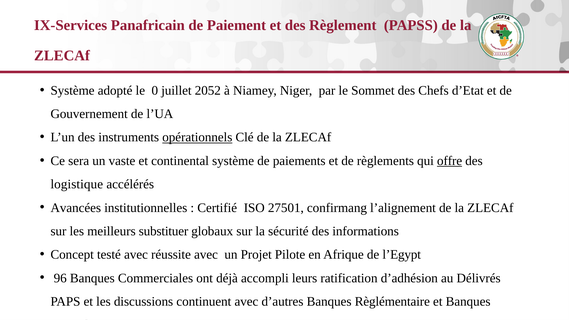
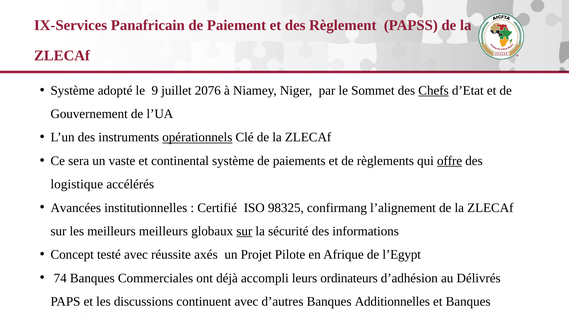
0: 0 -> 9
2052: 2052 -> 2076
Chefs underline: none -> present
27501: 27501 -> 98325
meilleurs substituer: substituer -> meilleurs
sur at (244, 231) underline: none -> present
réussite avec: avec -> axés
96: 96 -> 74
ratification: ratification -> ordinateurs
Règlémentaire: Règlémentaire -> Additionnelles
